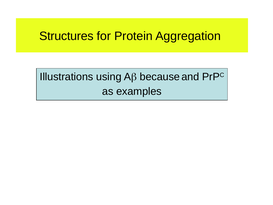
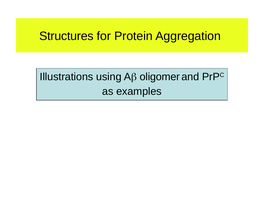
because: because -> oligomer
